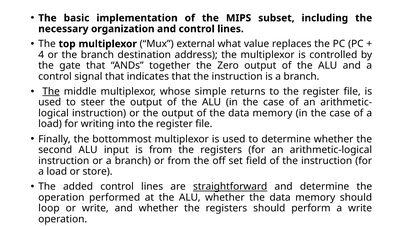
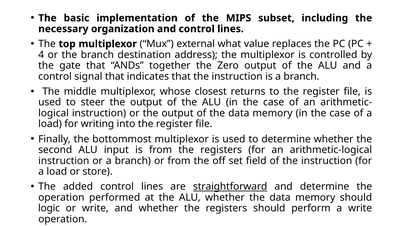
The at (51, 92) underline: present -> none
simple: simple -> closest
loop: loop -> logic
